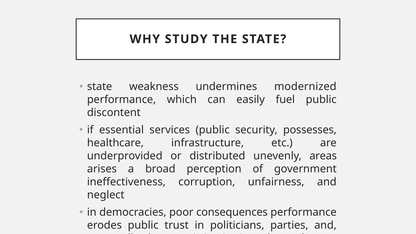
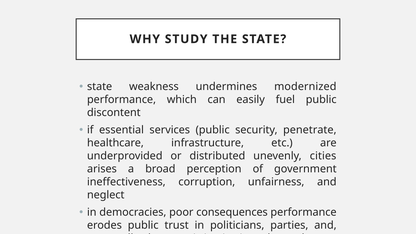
possesses: possesses -> penetrate
areas: areas -> cities
